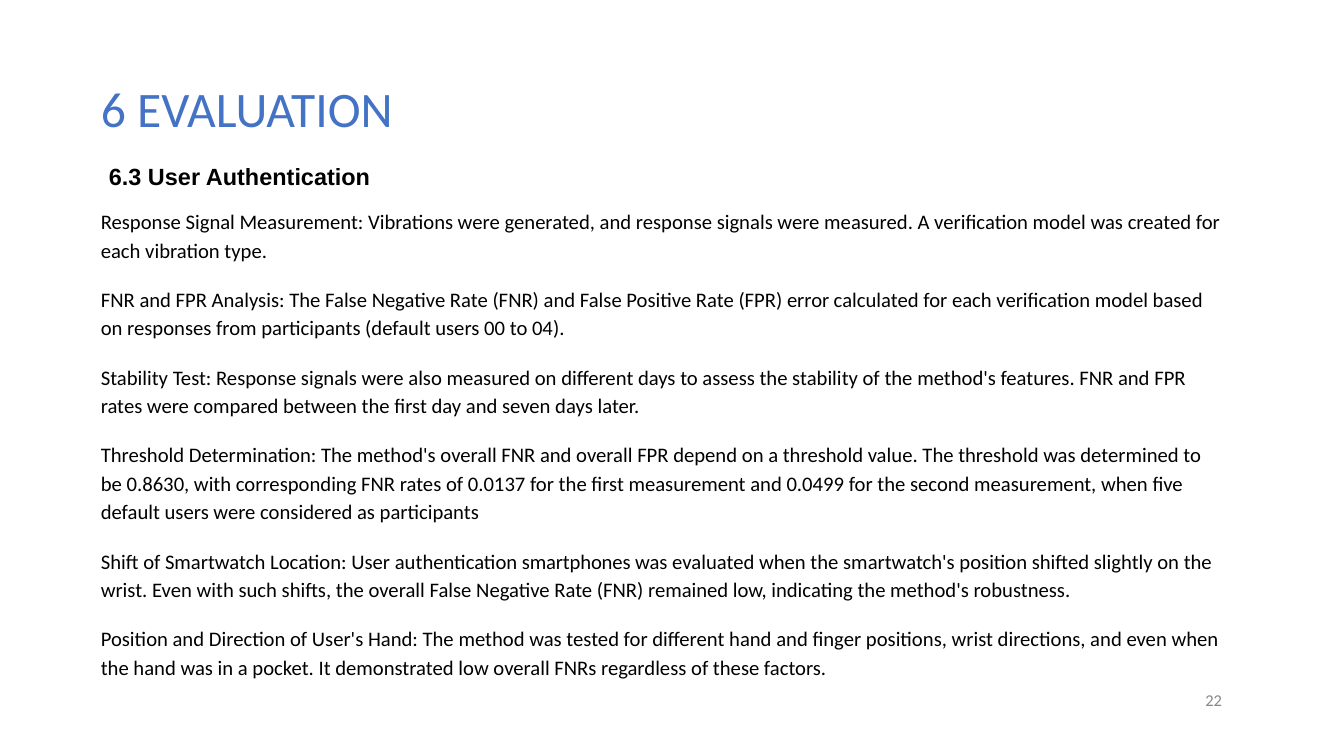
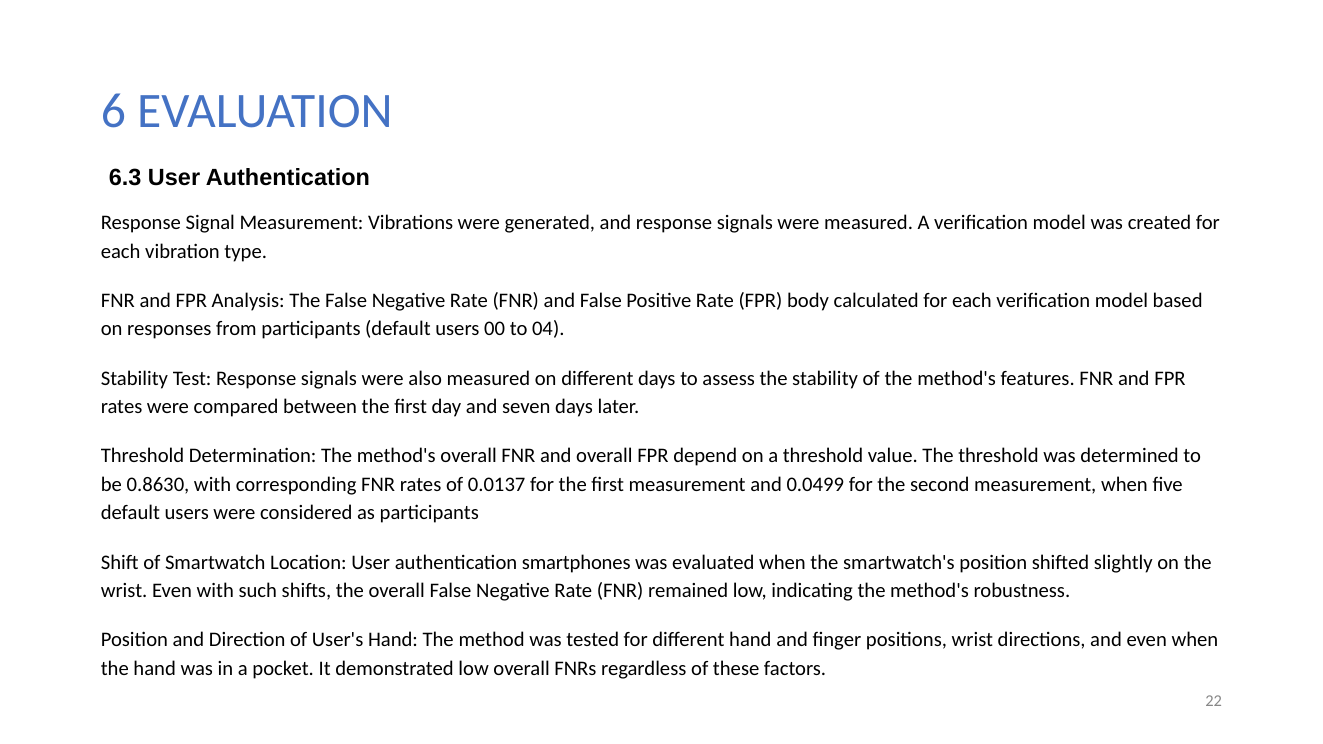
error: error -> body
